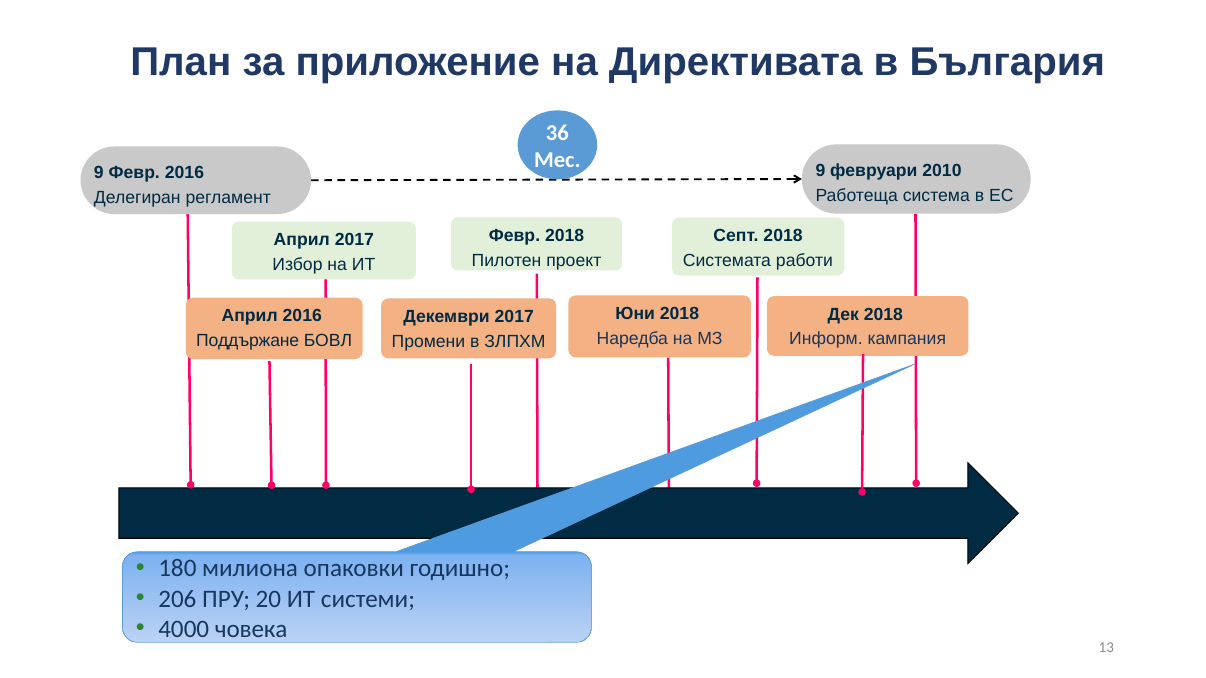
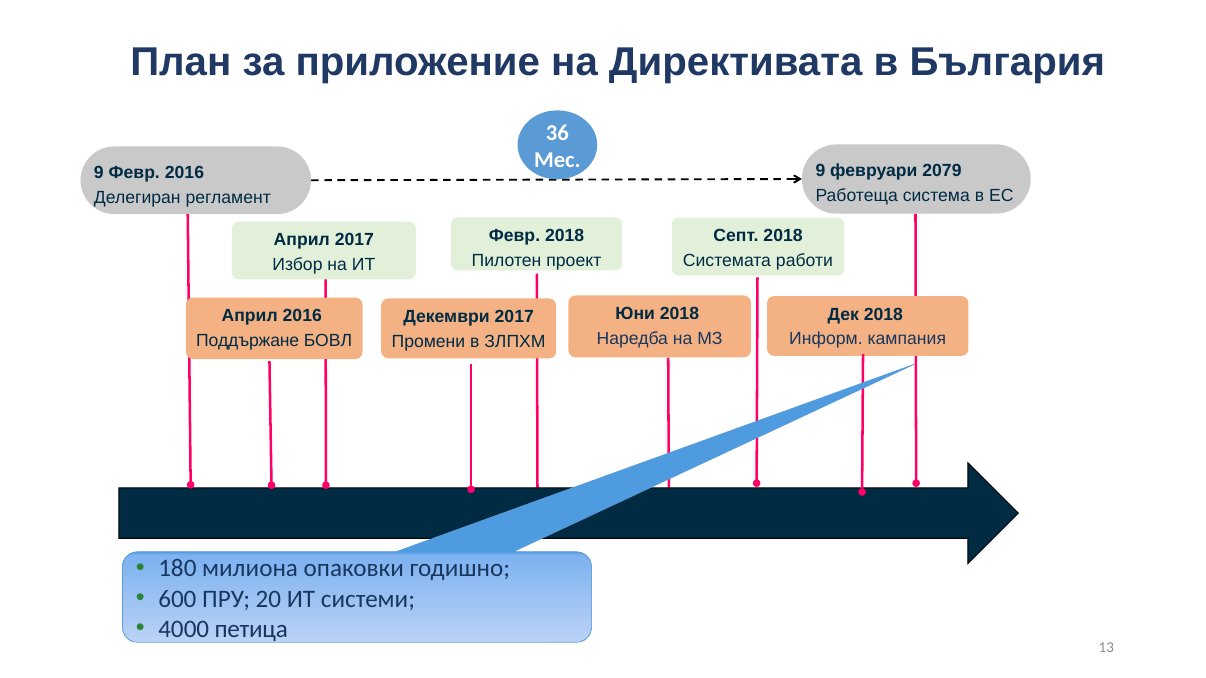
2010: 2010 -> 2079
206: 206 -> 600
човека: човека -> петица
